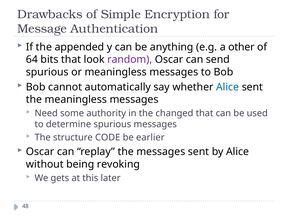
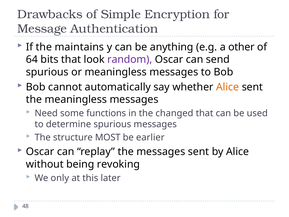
appended: appended -> maintains
Alice at (228, 87) colour: blue -> orange
authority: authority -> functions
CODE: CODE -> MOST
gets: gets -> only
